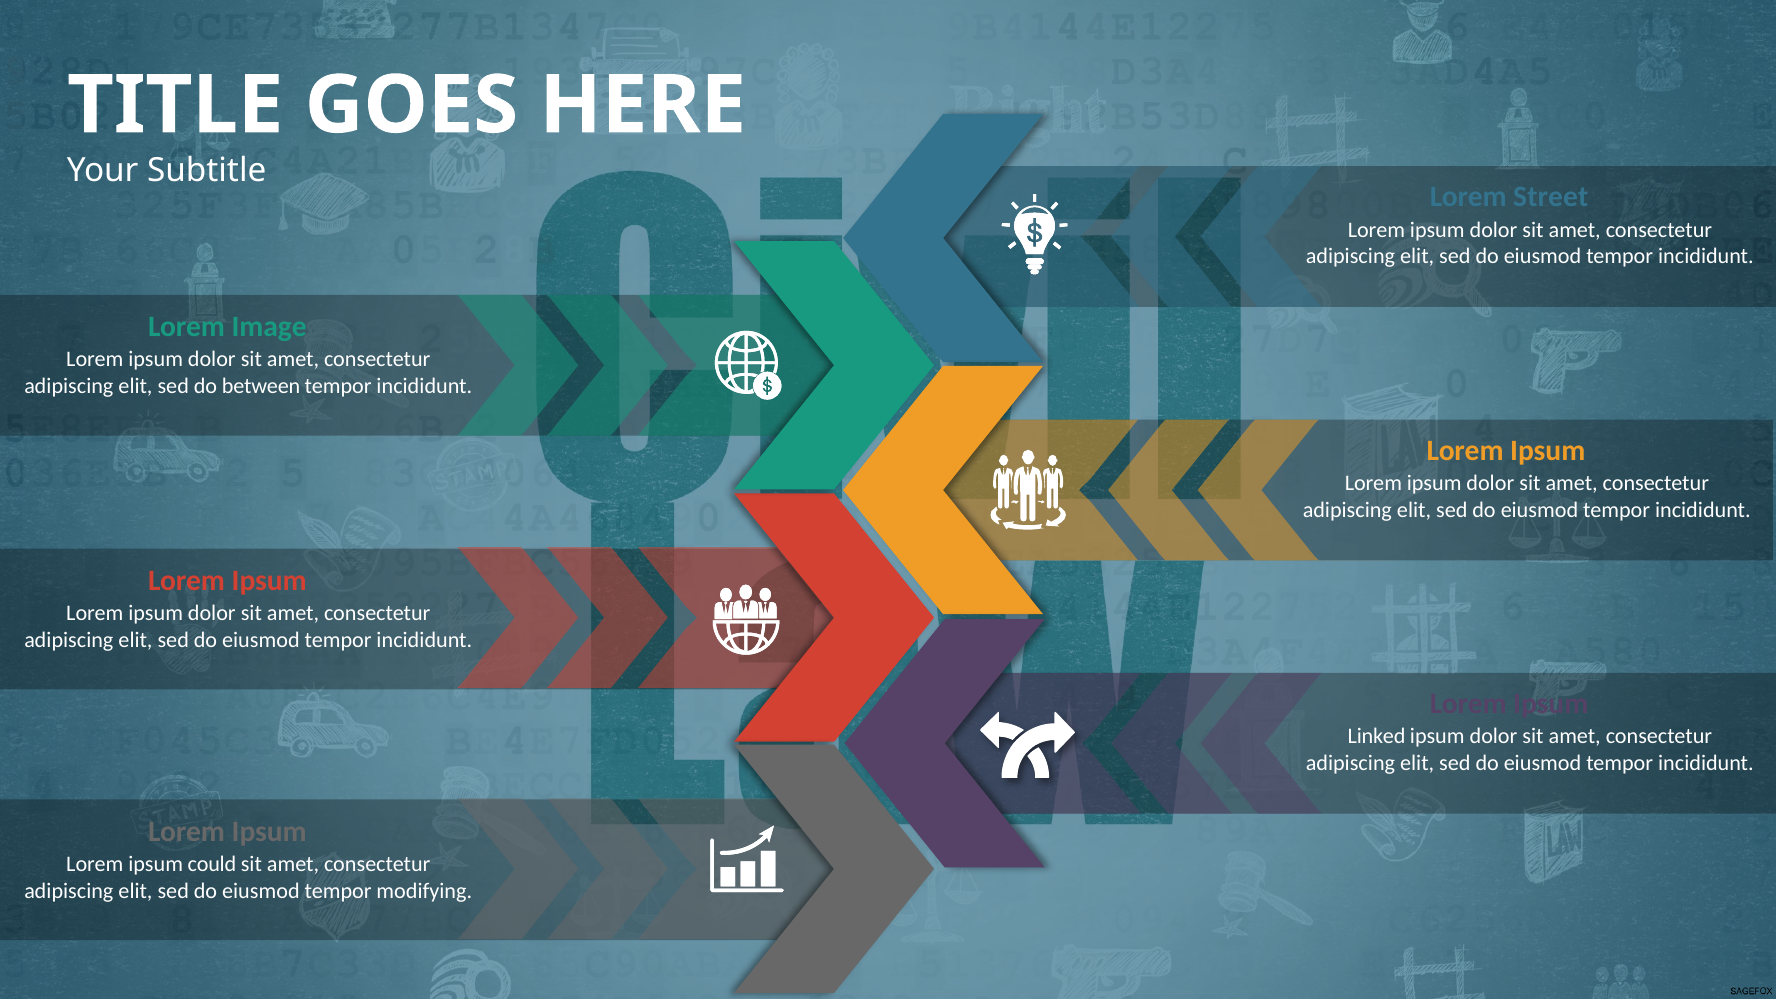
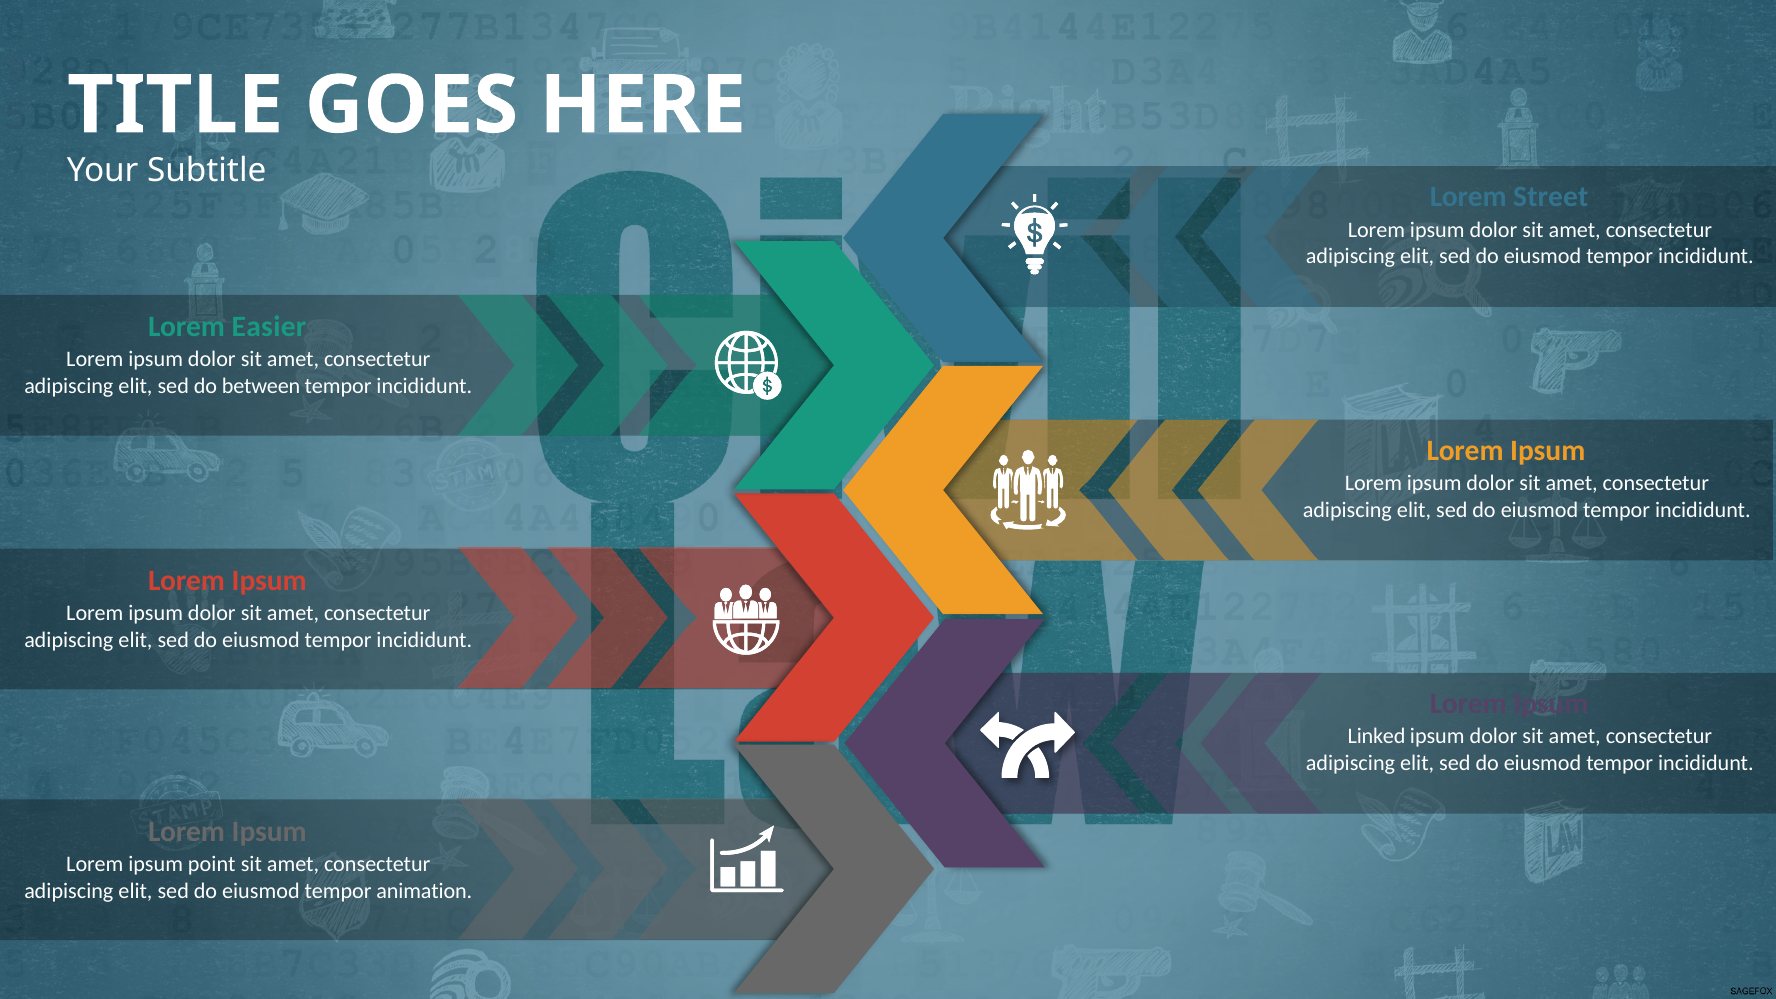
Image: Image -> Easier
could: could -> point
modifying: modifying -> animation
